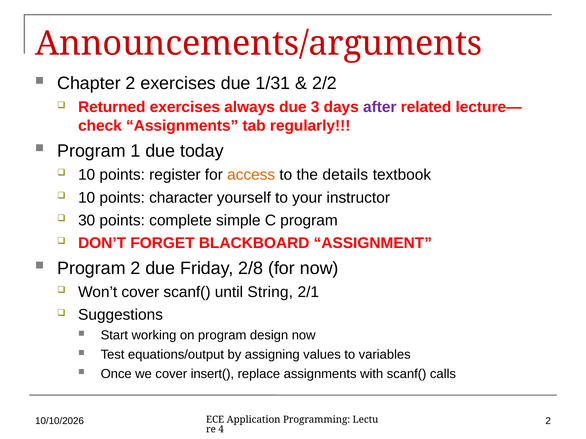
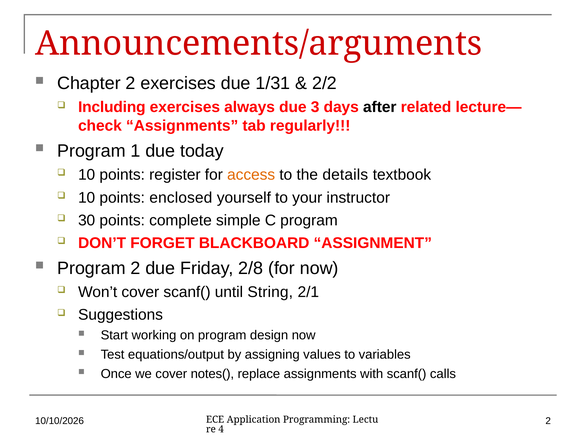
Returned: Returned -> Including
after colour: purple -> black
character: character -> enclosed
insert(: insert( -> notes(
